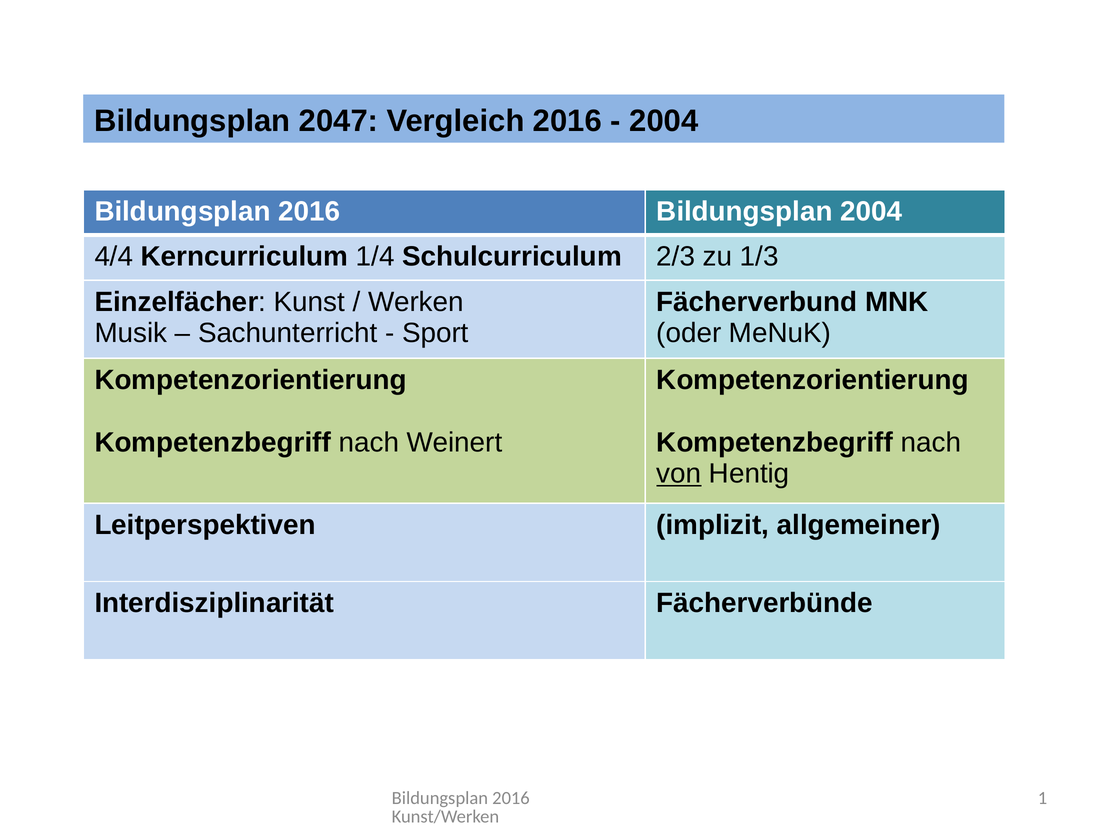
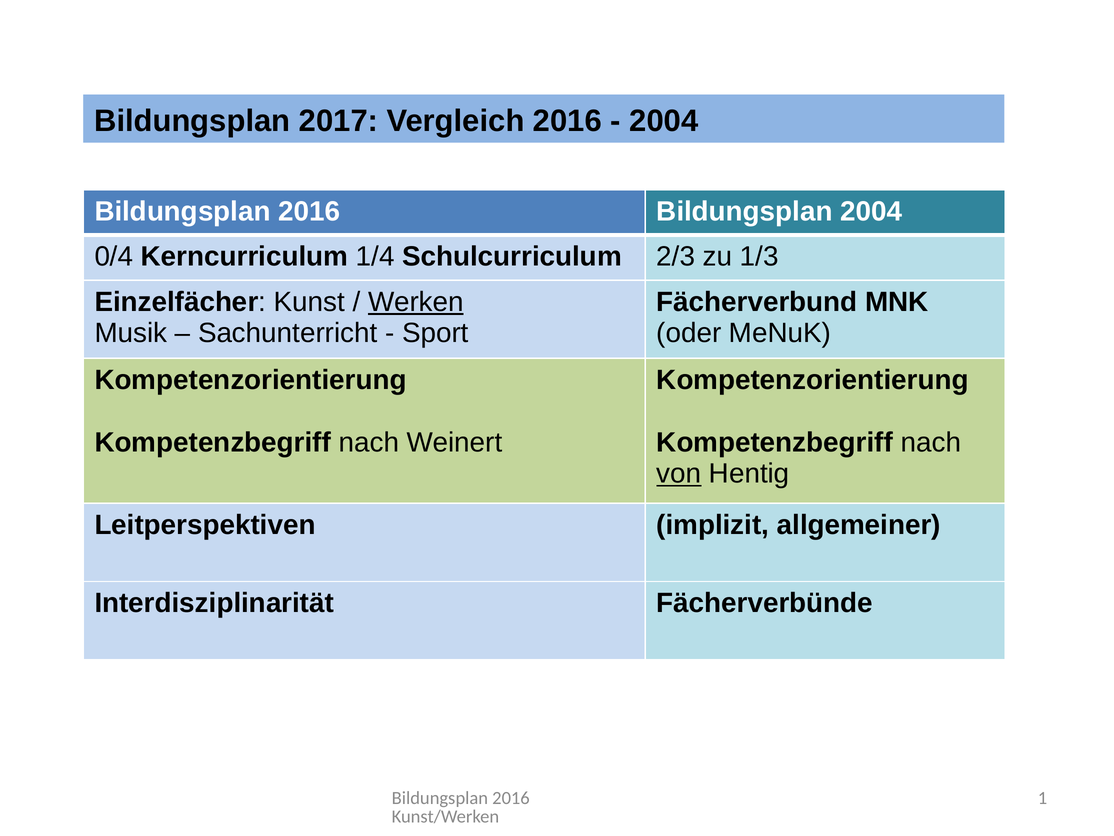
2047: 2047 -> 2017
4/4: 4/4 -> 0/4
Werken underline: none -> present
